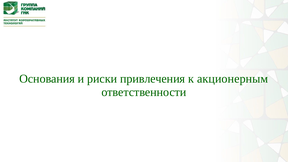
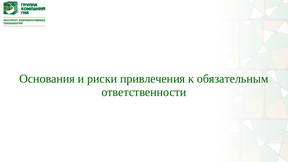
акционерным: акционерным -> обязательным
